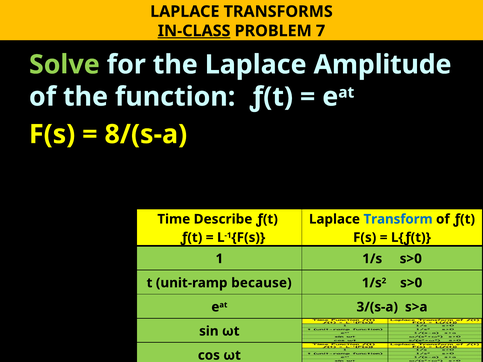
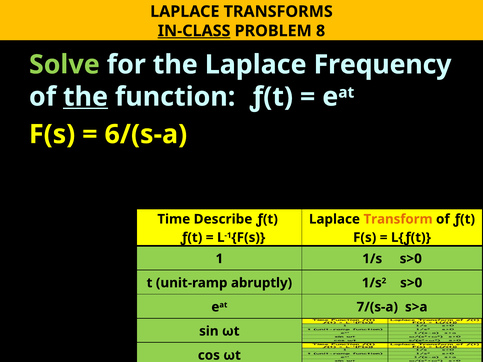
7: 7 -> 8
Amplitude: Amplitude -> Frequency
the at (86, 97) underline: none -> present
8/(s-a: 8/(s-a -> 6/(s-a
Transform colour: blue -> orange
because: because -> abruptly
3/(s-a: 3/(s-a -> 7/(s-a
